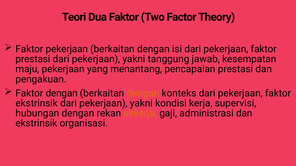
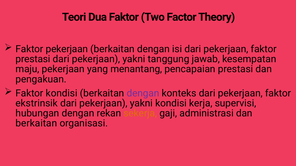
Faktor dengan: dengan -> kondisi
dengan at (143, 93) colour: orange -> purple
ekstrinsik at (36, 124): ekstrinsik -> berkaitan
